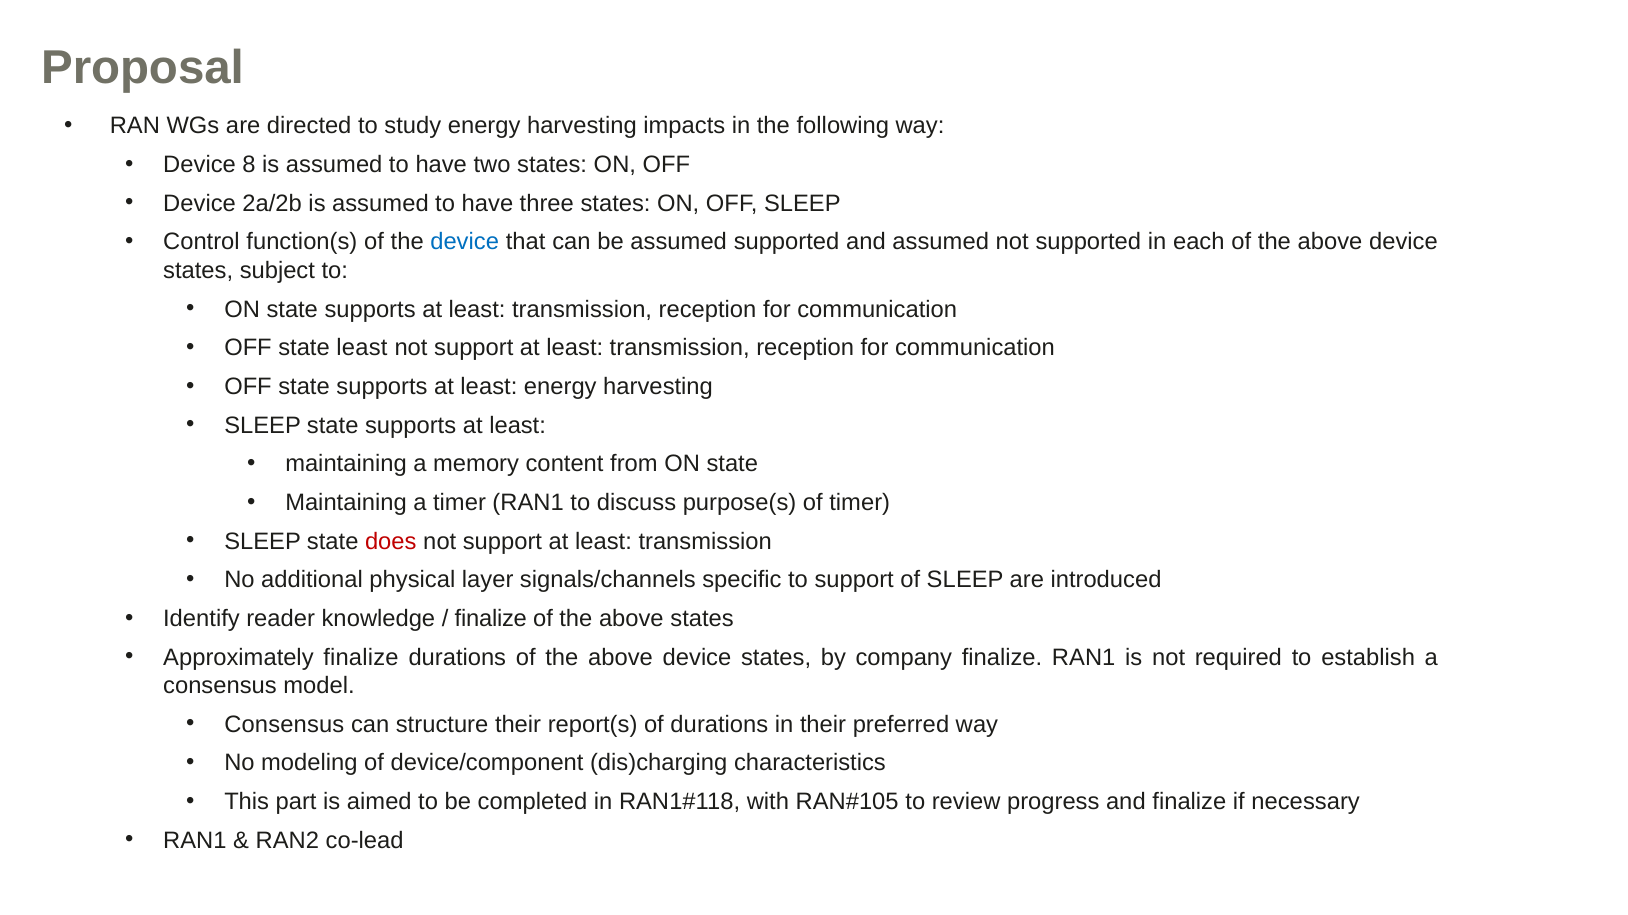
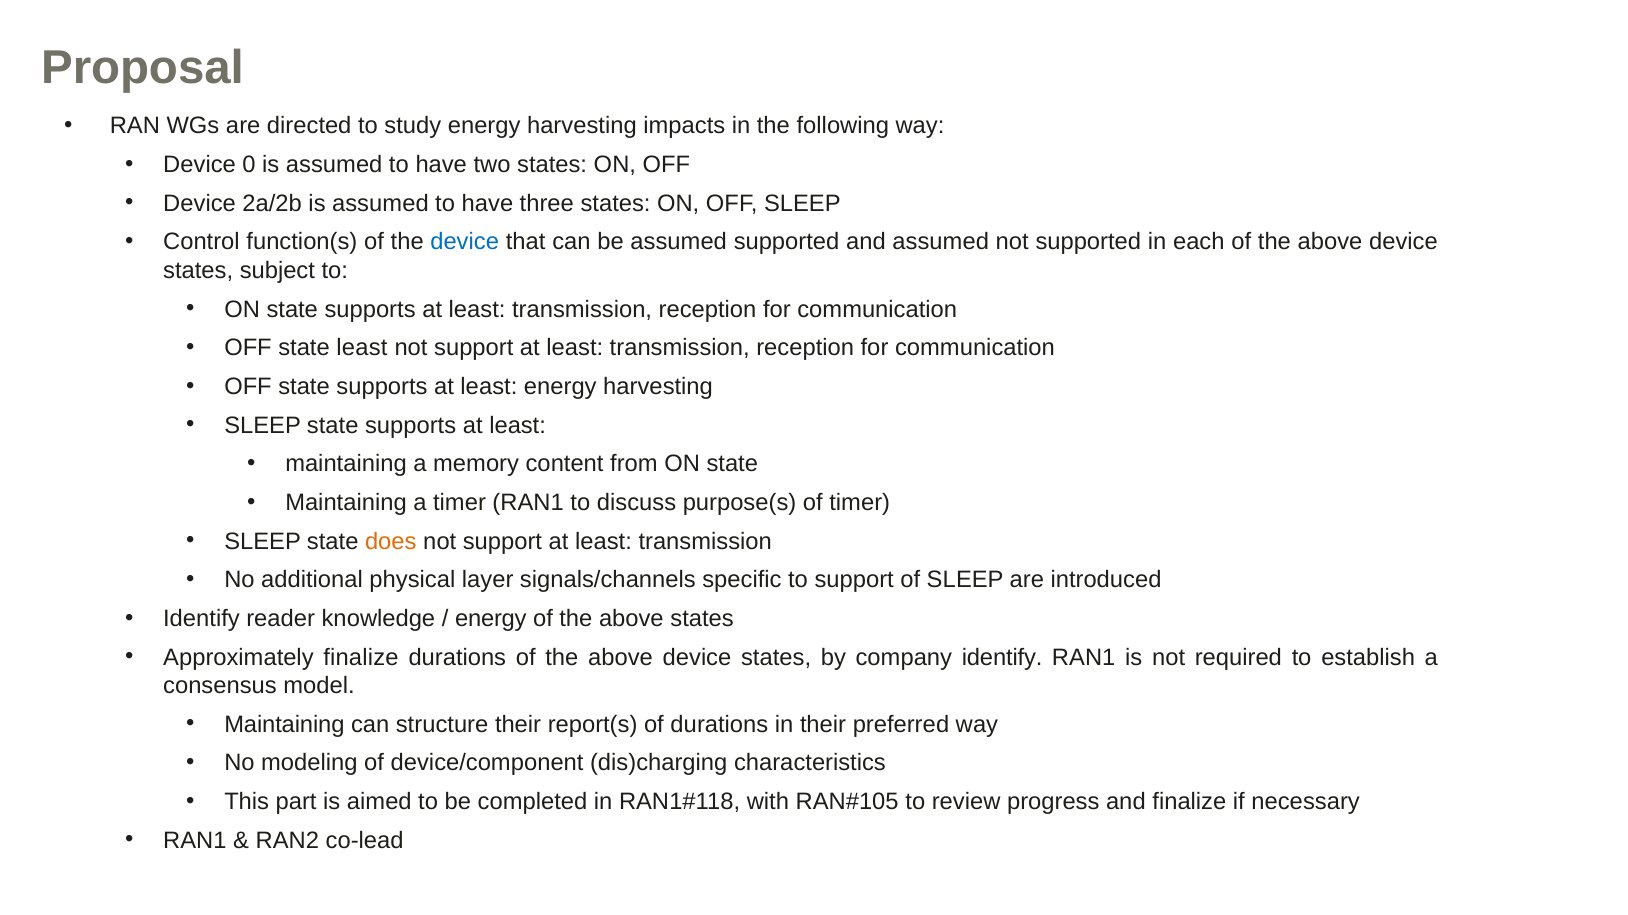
8: 8 -> 0
does colour: red -> orange
finalize at (491, 619): finalize -> energy
company finalize: finalize -> identify
Consensus at (284, 725): Consensus -> Maintaining
